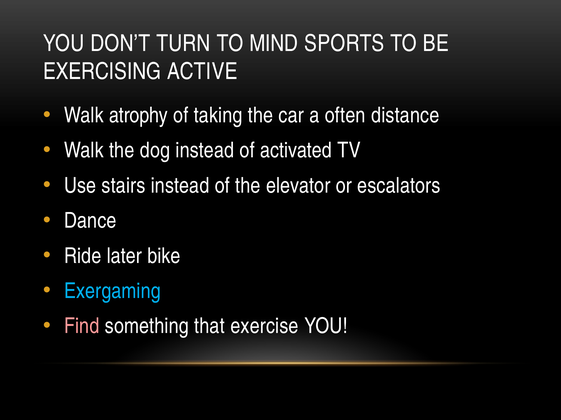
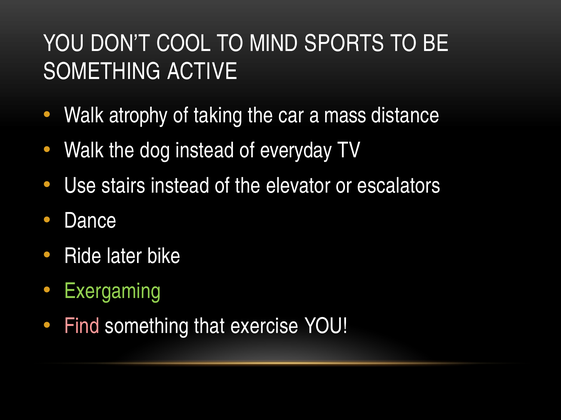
TURN: TURN -> COOL
EXERCISING at (102, 72): EXERCISING -> SOMETHING
often: often -> mass
activated: activated -> everyday
Exergaming colour: light blue -> light green
